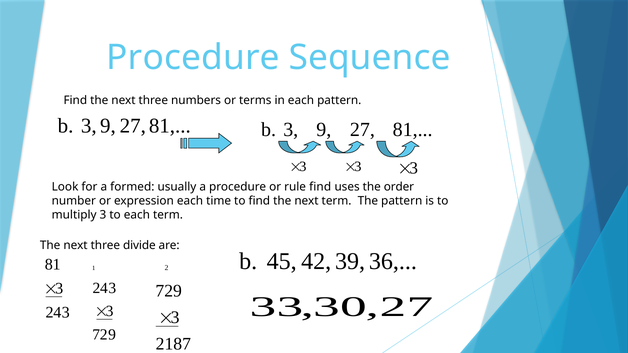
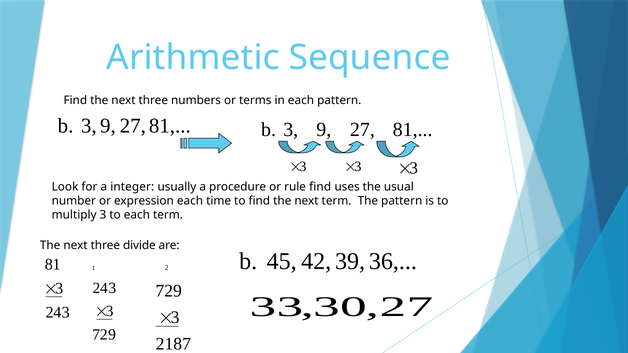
Procedure at (193, 57): Procedure -> Arithmetic
formed: formed -> integer
order: order -> usual
